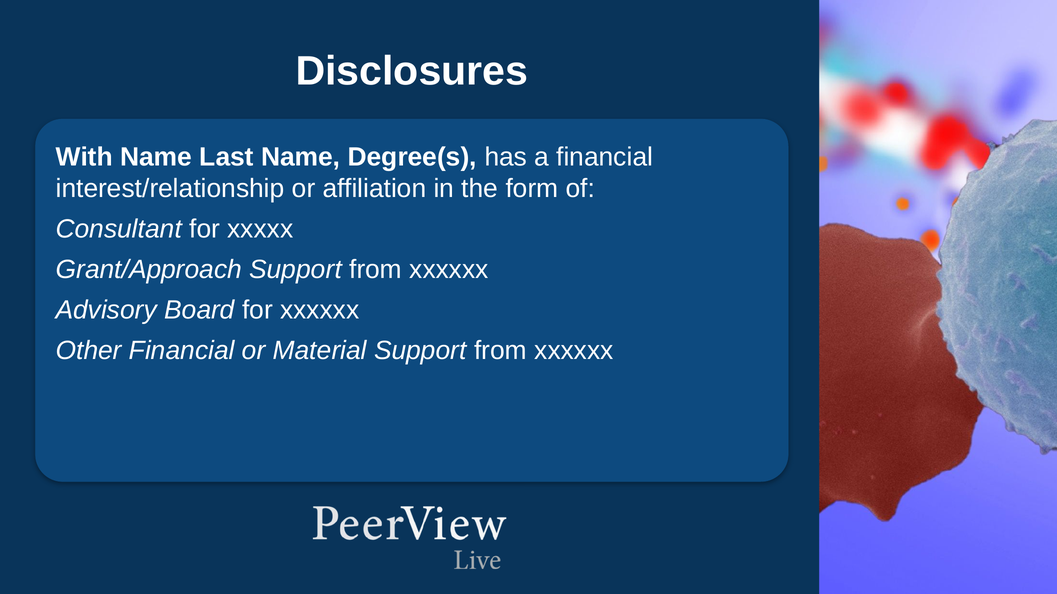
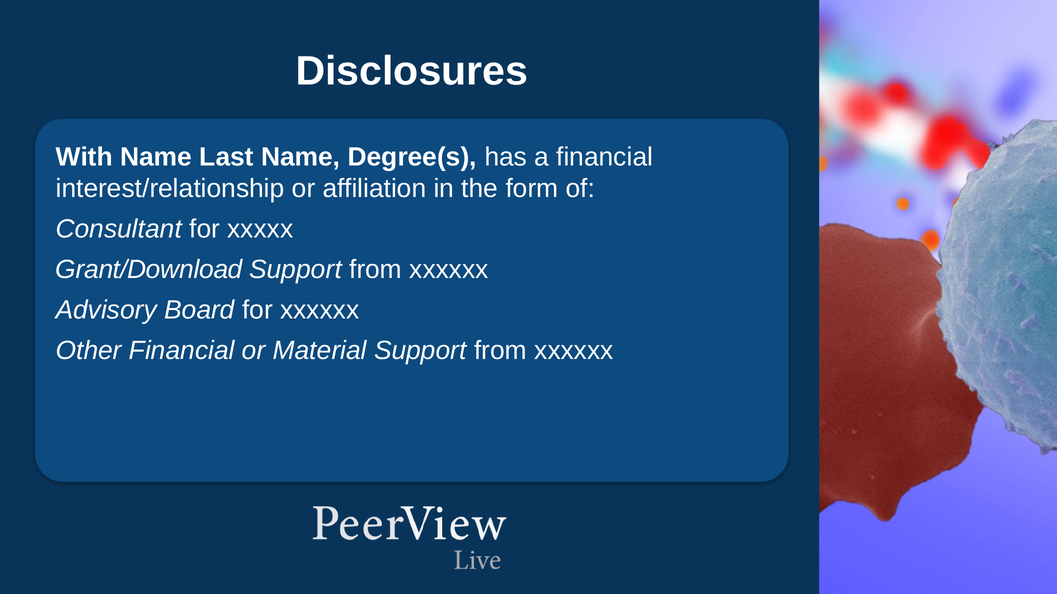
Grant/Approach: Grant/Approach -> Grant/Download
